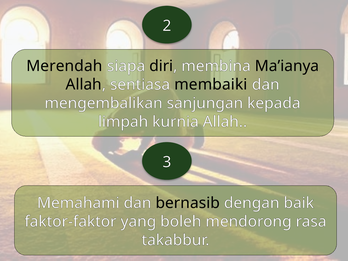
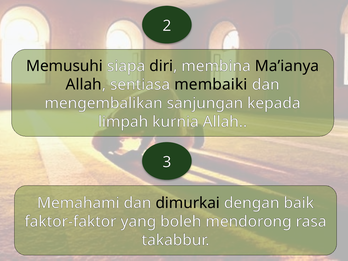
Merendah: Merendah -> Memusuhi
bernasib: bernasib -> dimurkai
